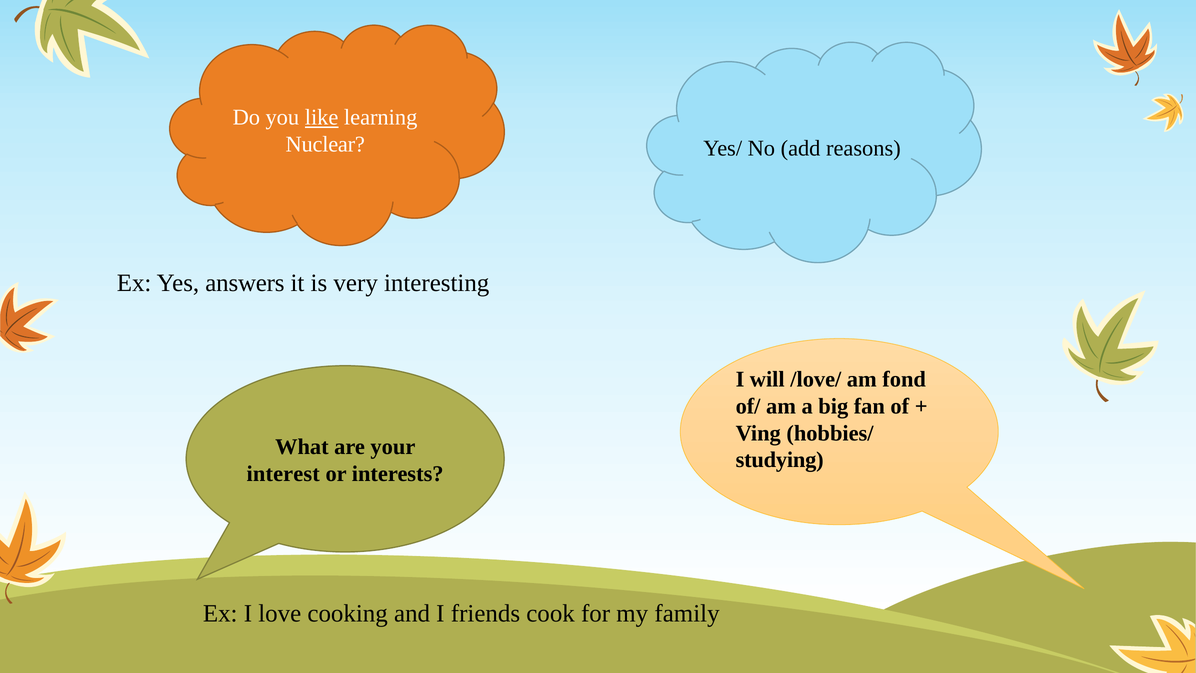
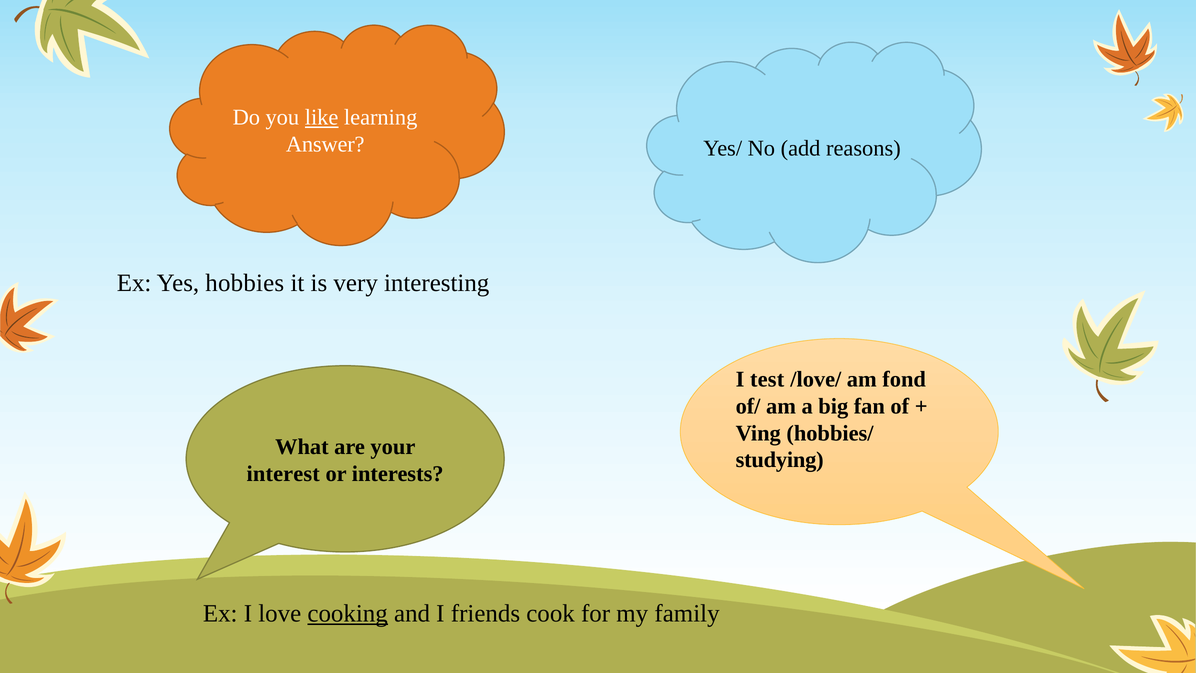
Nuclear: Nuclear -> Answer
answers: answers -> hobbies
will: will -> test
cooking underline: none -> present
